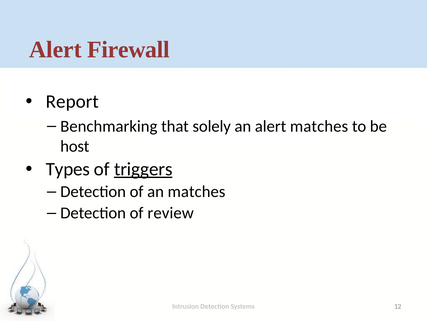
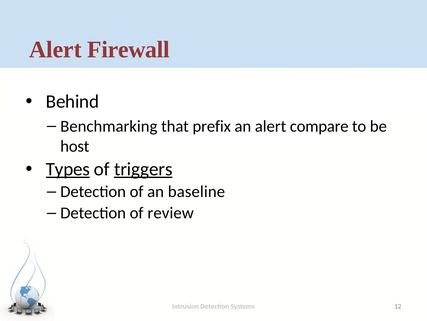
Report: Report -> Behind
solely: solely -> prefix
alert matches: matches -> compare
Types underline: none -> present
an matches: matches -> baseline
